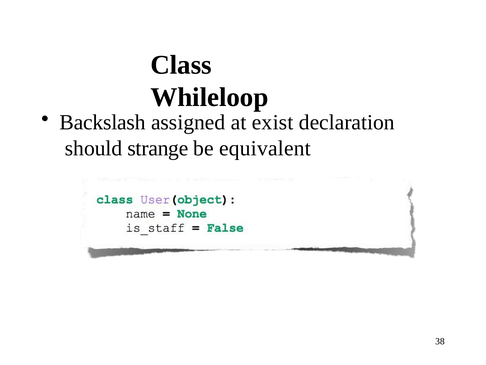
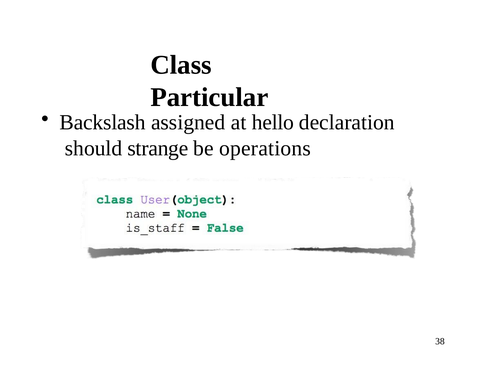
Whileloop: Whileloop -> Particular
exist: exist -> hello
equivalent: equivalent -> operations
